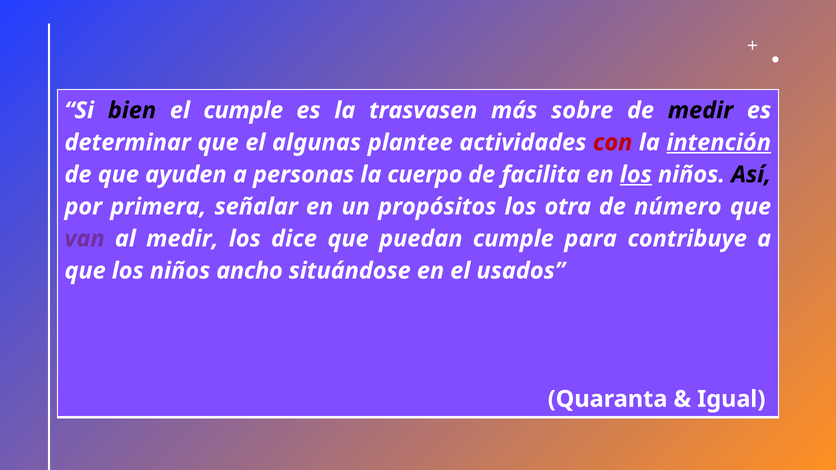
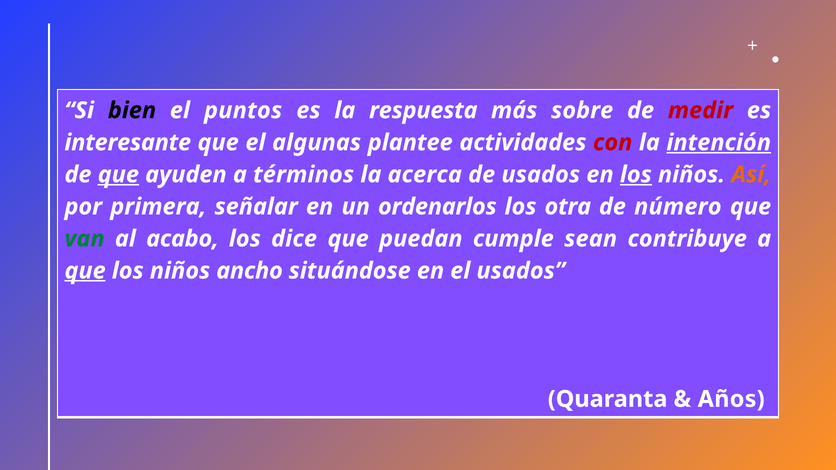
el cumple: cumple -> puntos
trasvasen: trasvasen -> respuesta
medir at (700, 111) colour: black -> red
determinar: determinar -> interesante
que at (118, 175) underline: none -> present
personas: personas -> términos
cuerpo: cuerpo -> acerca
de facilita: facilita -> usados
Así colour: black -> orange
propósitos: propósitos -> ordenarlos
van colour: purple -> green
al medir: medir -> acabo
para: para -> sean
que at (85, 271) underline: none -> present
Igual: Igual -> Años
